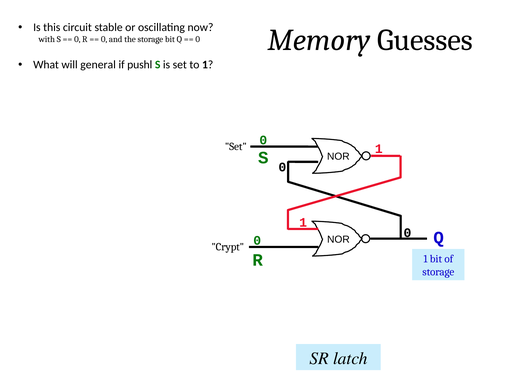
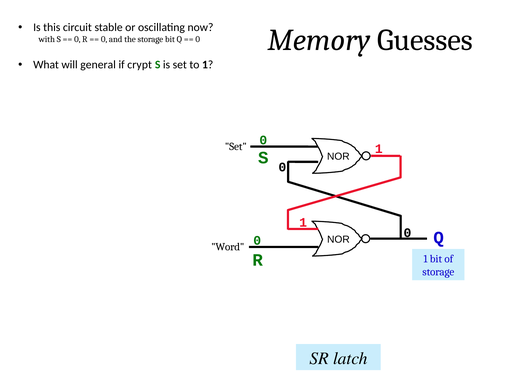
pushl: pushl -> crypt
Crypt: Crypt -> Word
